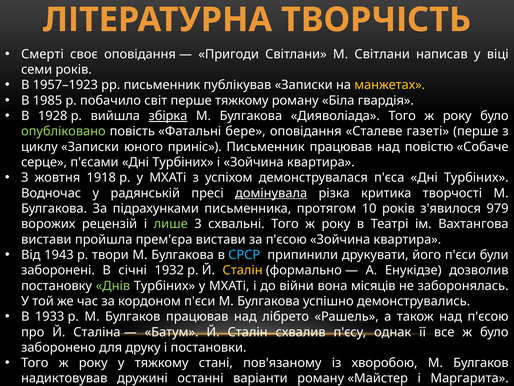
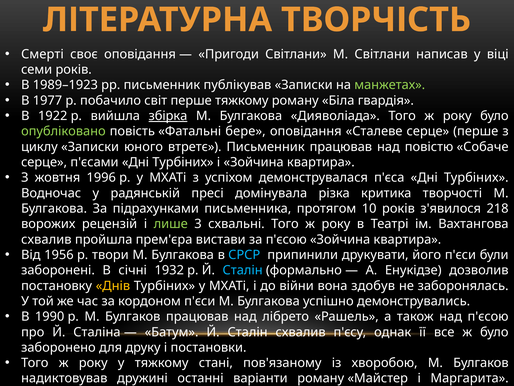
1957–1923: 1957–1923 -> 1989–1923
манжетах colour: yellow -> light green
1985: 1985 -> 1977
1928: 1928 -> 1922
Сталеве газеті: газеті -> серце
юного приніс: приніс -> втретє
1918: 1918 -> 1996
домінувала underline: present -> none
979: 979 -> 218
вистави at (46, 239): вистави -> схвалив
1943: 1943 -> 1956
Сталін at (243, 270) colour: yellow -> light blue
Днів colour: light green -> yellow
місяців: місяців -> здобув
1933: 1933 -> 1990
